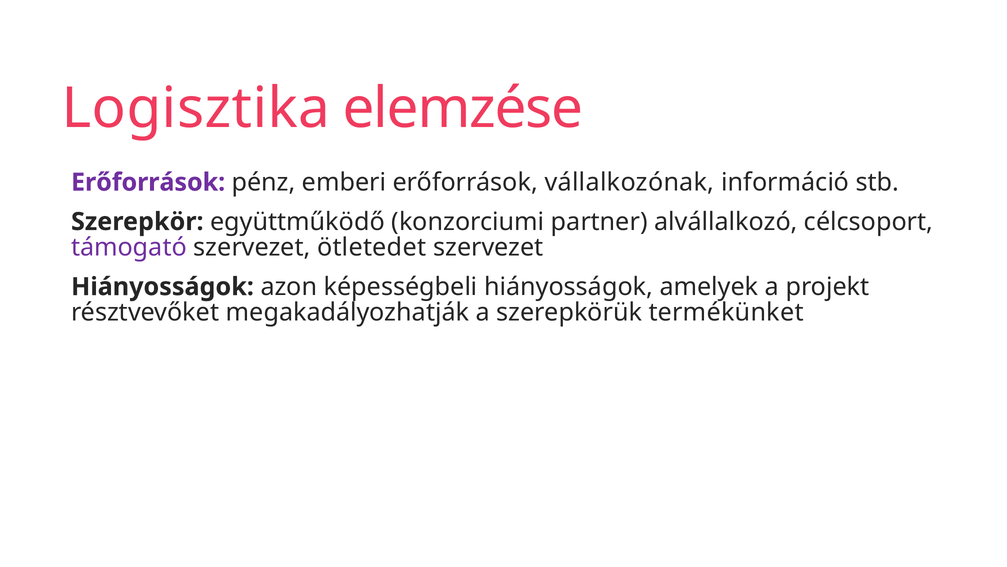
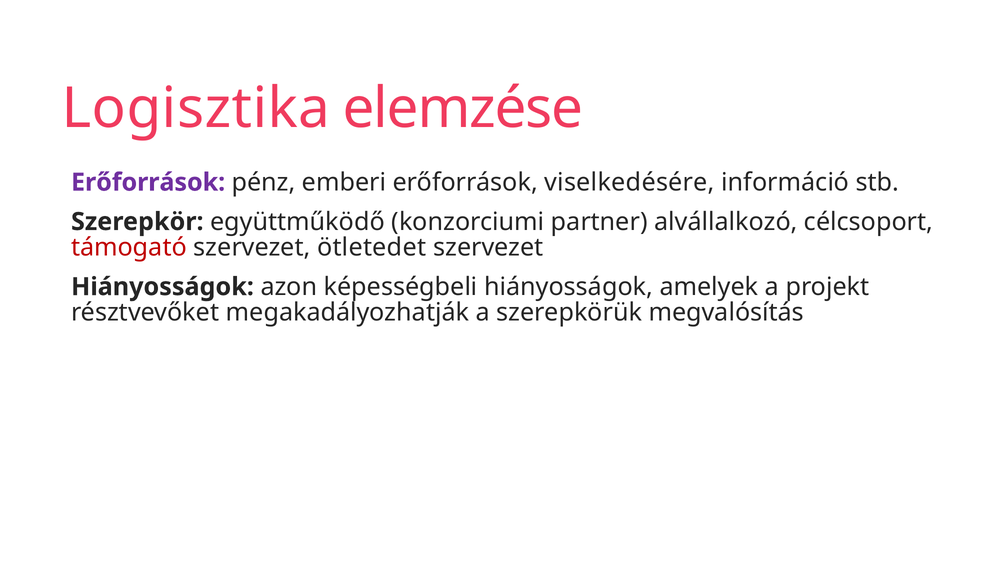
vállalkozónak: vállalkozónak -> viselkedésére
támogató colour: purple -> red
termékünket: termékünket -> megvalósítás
